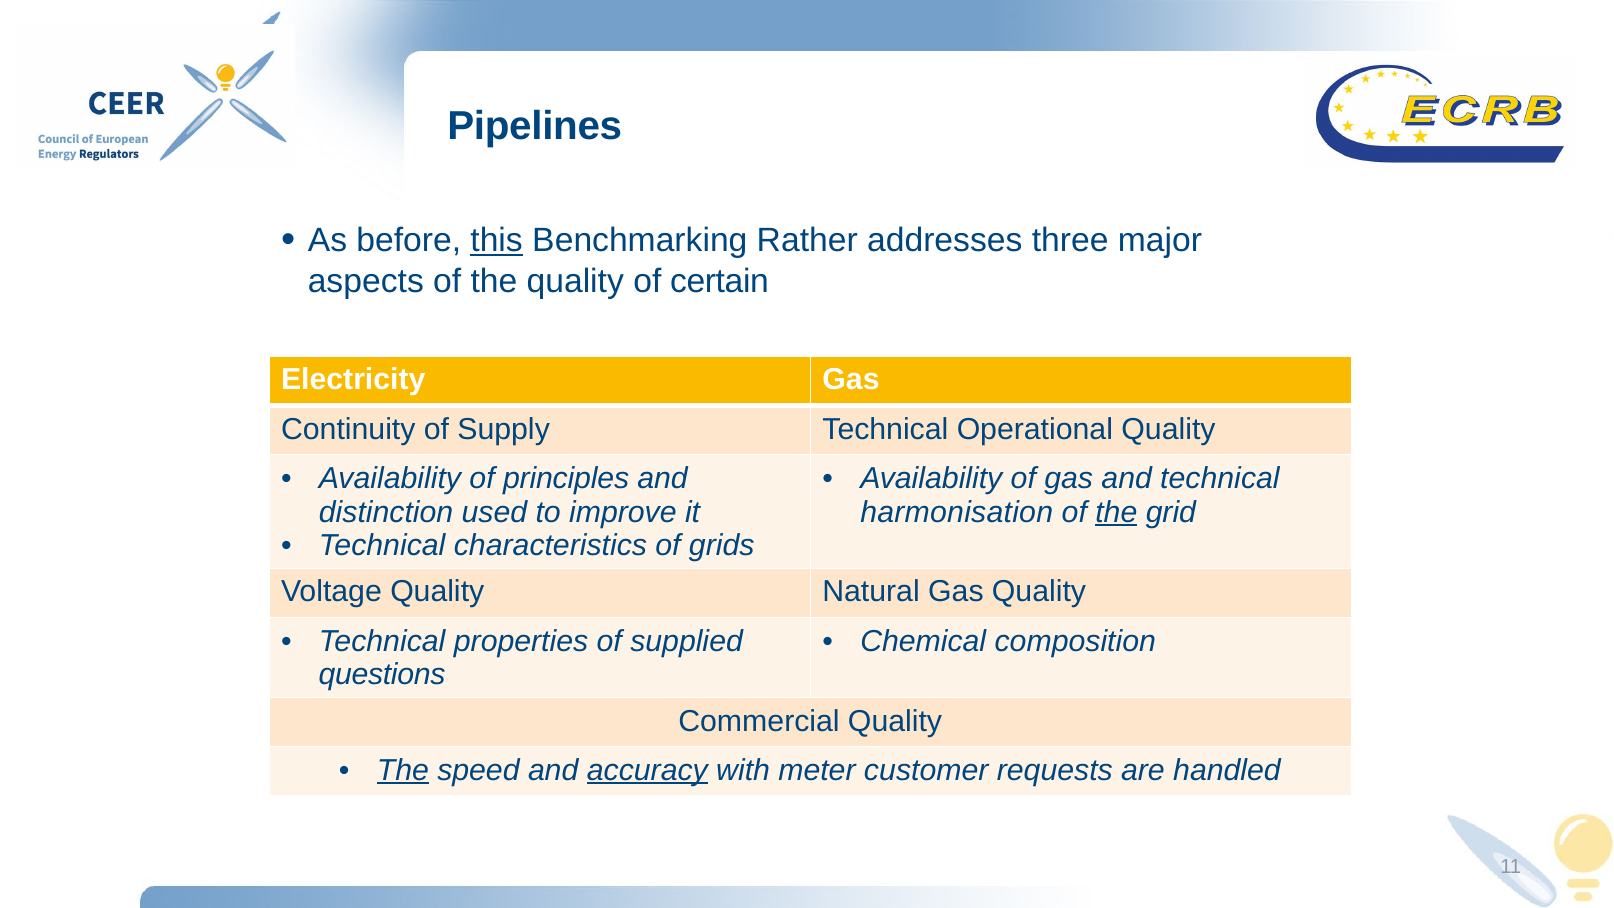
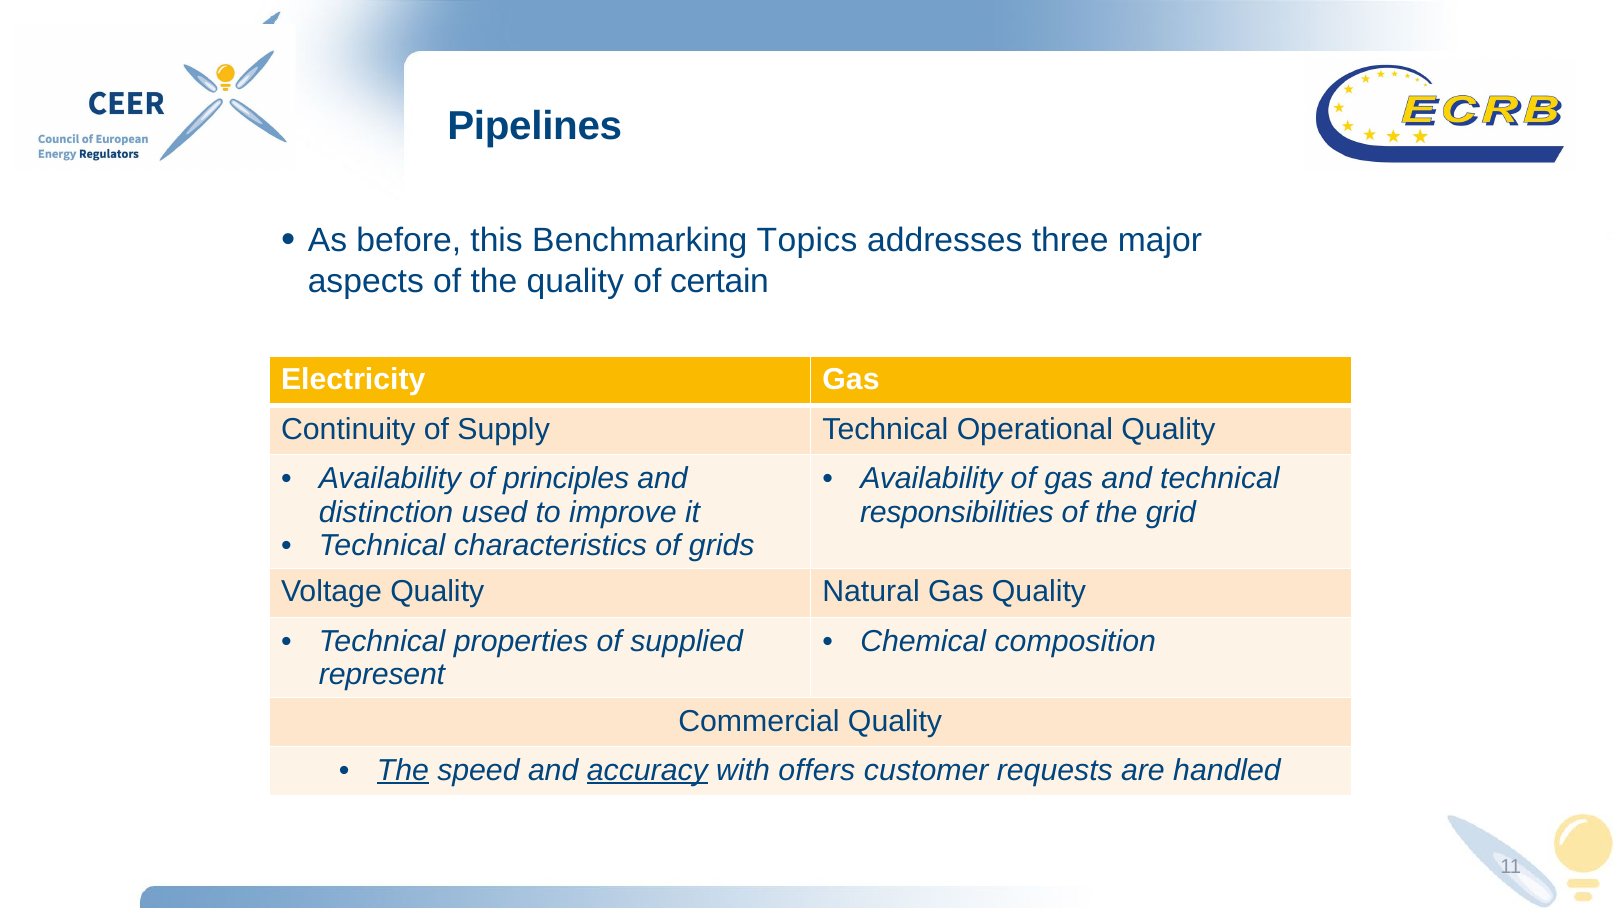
this underline: present -> none
Rather: Rather -> Topics
harmonisation: harmonisation -> responsibilities
the at (1116, 512) underline: present -> none
questions: questions -> represent
meter: meter -> offers
